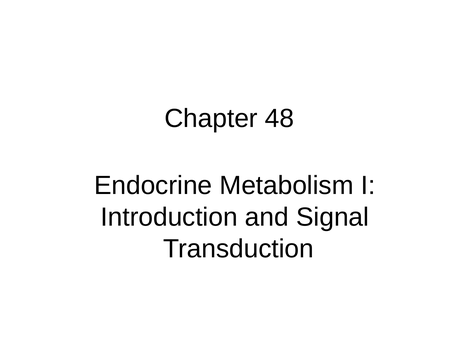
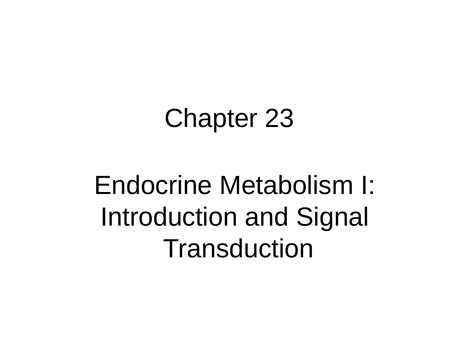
48: 48 -> 23
